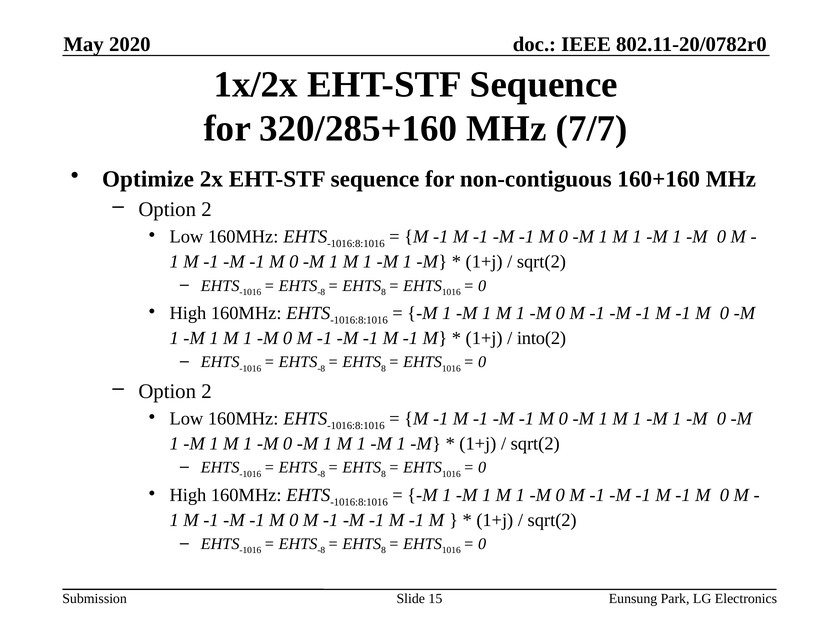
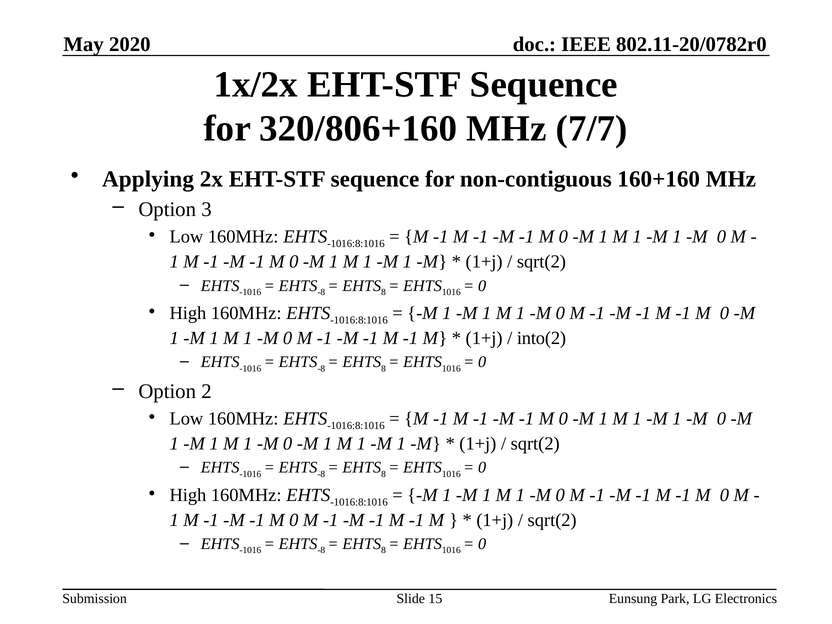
320/285+160: 320/285+160 -> 320/806+160
Optimize: Optimize -> Applying
2 at (206, 209): 2 -> 3
